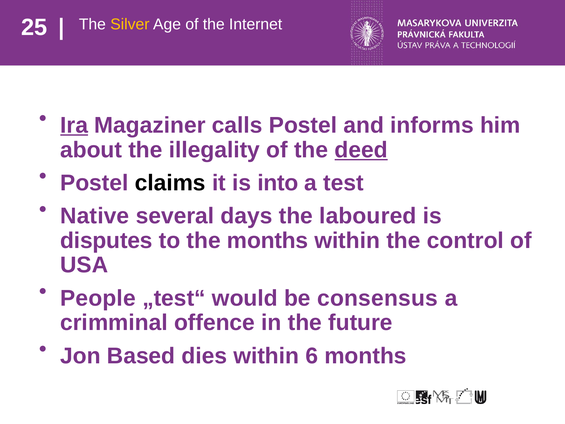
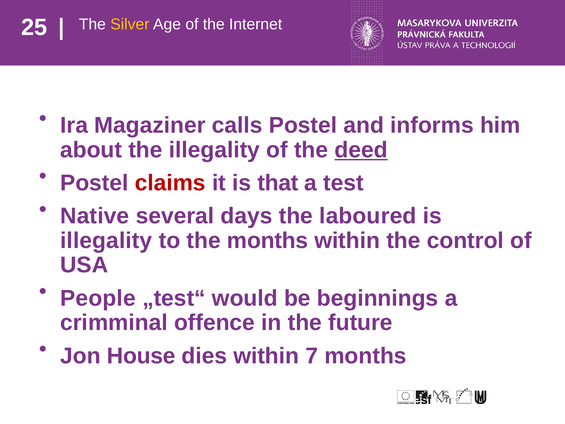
Ira underline: present -> none
claims colour: black -> red
into: into -> that
disputes at (106, 240): disputes -> illegality
consensus: consensus -> beginnings
Based: Based -> House
6: 6 -> 7
